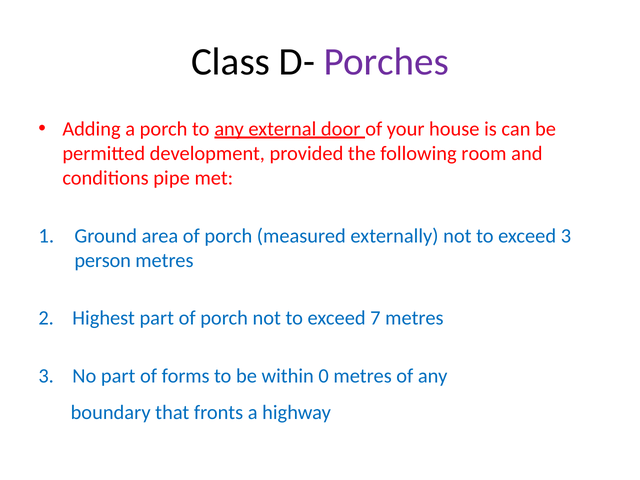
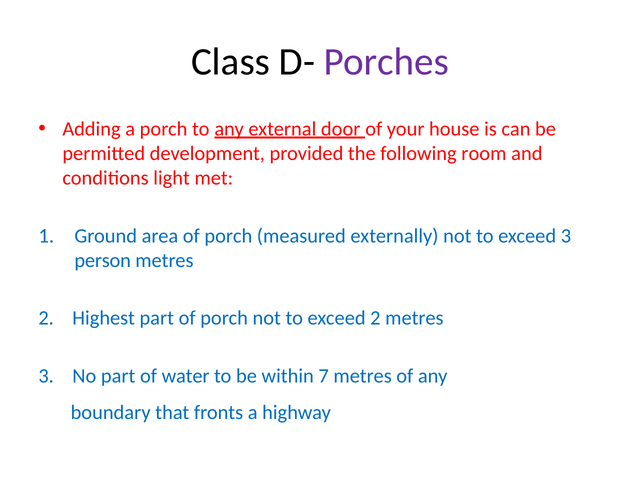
pipe: pipe -> light
exceed 7: 7 -> 2
forms: forms -> water
0: 0 -> 7
